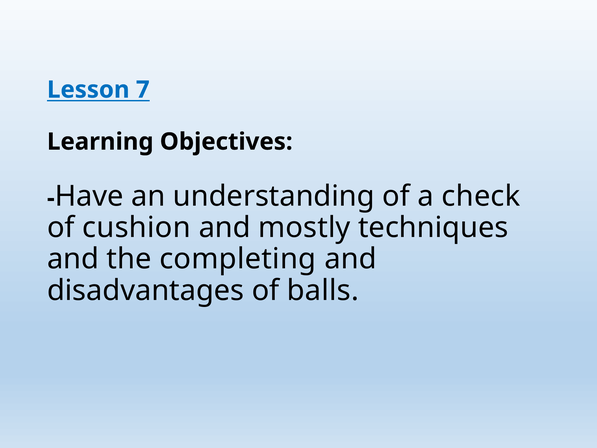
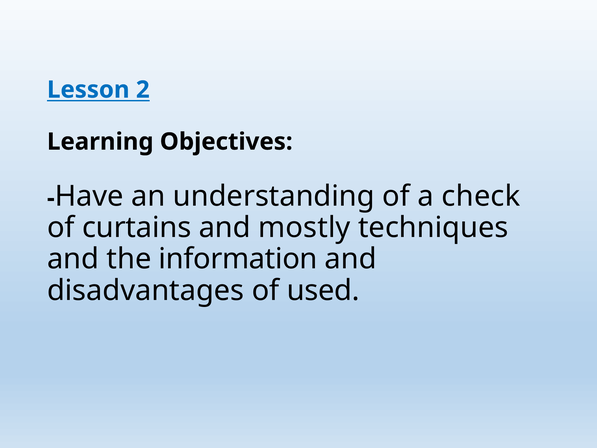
7: 7 -> 2
cushion: cushion -> curtains
completing: completing -> information
balls: balls -> used
